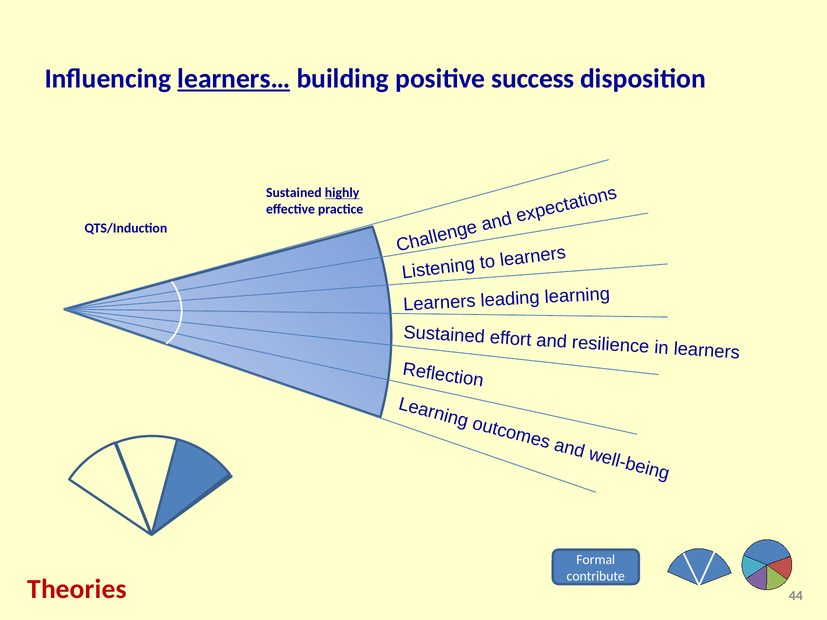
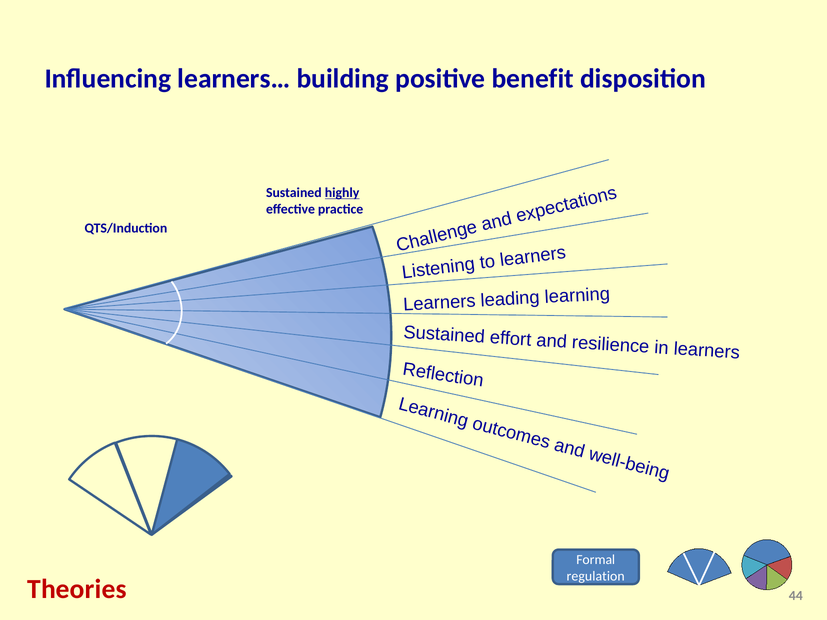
learners… underline: present -> none
success: success -> benefit
contribute: contribute -> regulation
